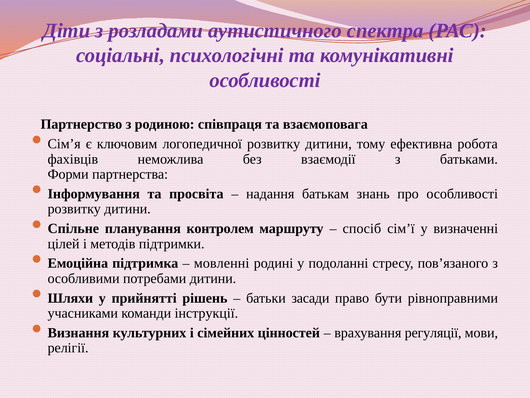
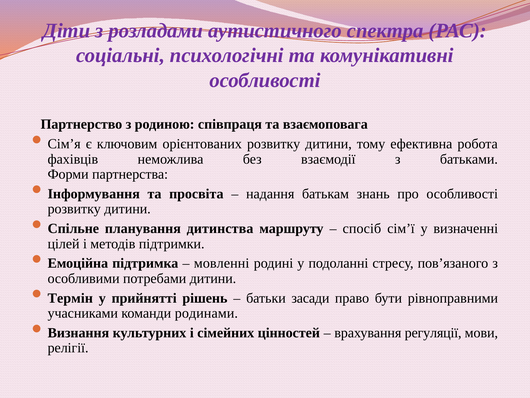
логопедичної: логопедичної -> орієнтованих
контролем: контролем -> дитинства
Шляхи: Шляхи -> Термін
інструкції: інструкції -> родинами
